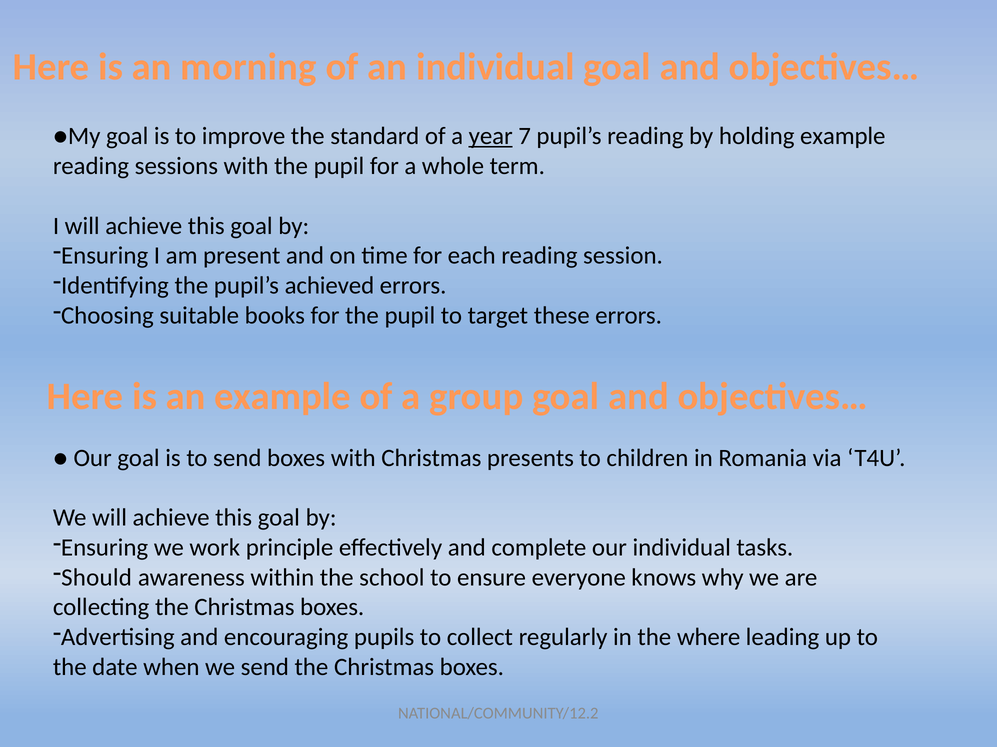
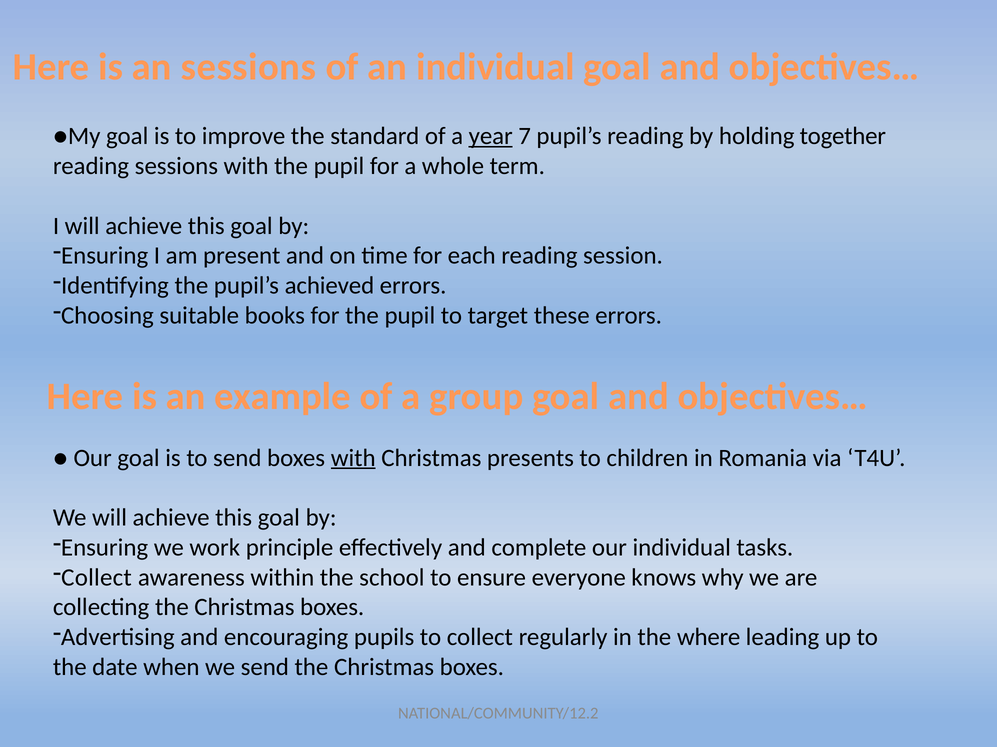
an morning: morning -> sessions
holding example: example -> together
with at (353, 458) underline: none -> present
Should at (97, 578): Should -> Collect
